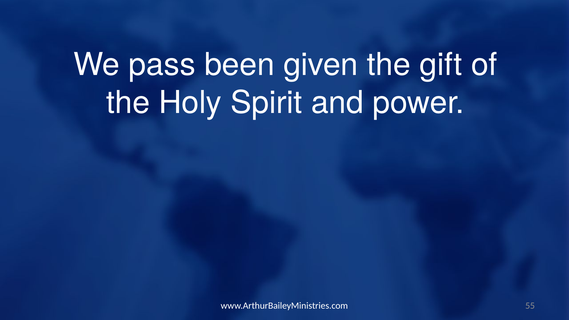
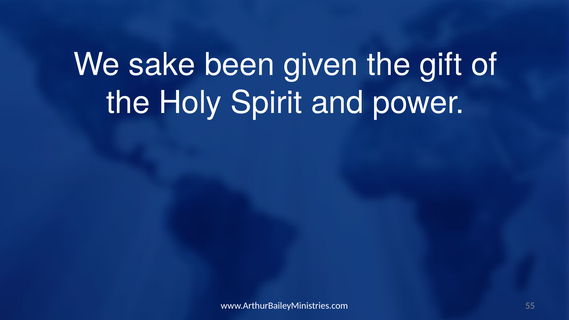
pass: pass -> sake
